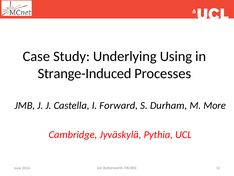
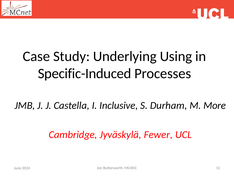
Strange-Induced: Strange-Induced -> Specific-Induced
Forward: Forward -> Inclusive
Pythia: Pythia -> Fewer
